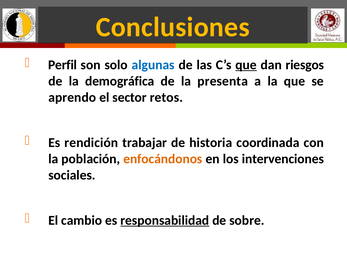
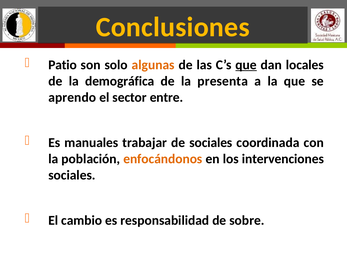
Perfil: Perfil -> Patio
algunas colour: blue -> orange
riesgos: riesgos -> locales
retos: retos -> entre
rendición: rendición -> manuales
de historia: historia -> sociales
responsabilidad underline: present -> none
